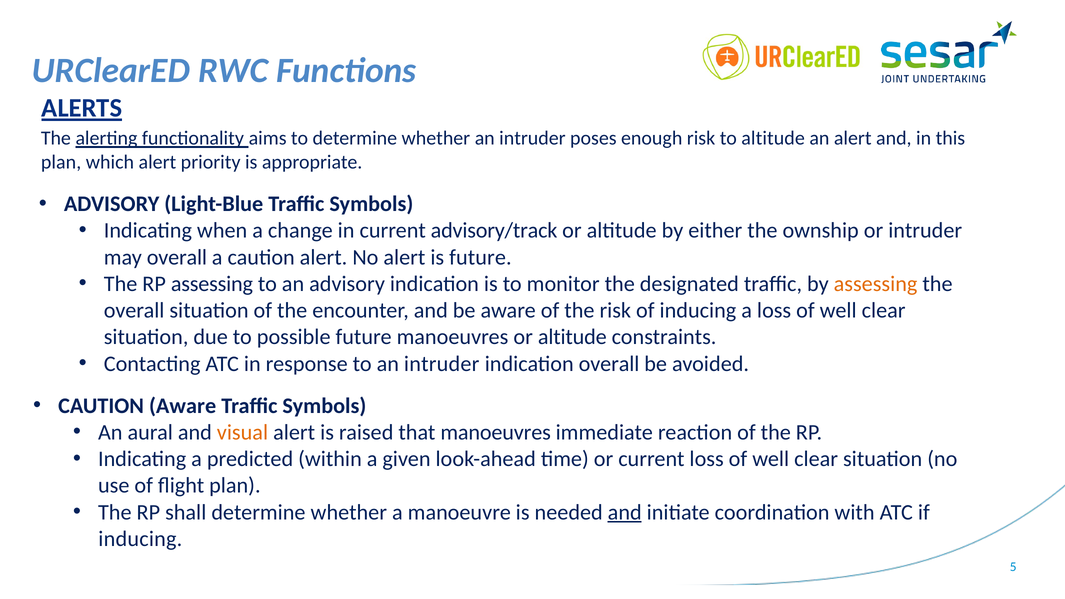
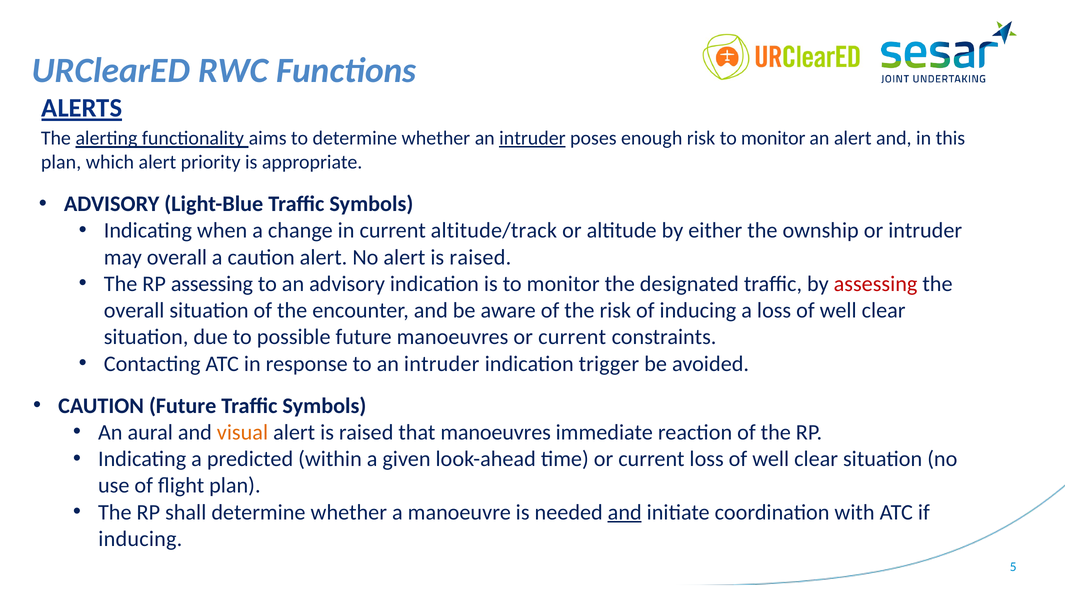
intruder at (532, 138) underline: none -> present
risk to altitude: altitude -> monitor
advisory/track: advisory/track -> altitude/track
No alert is future: future -> raised
assessing at (876, 284) colour: orange -> red
manoeuvres or altitude: altitude -> current
indication overall: overall -> trigger
CAUTION Aware: Aware -> Future
